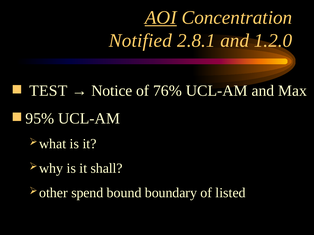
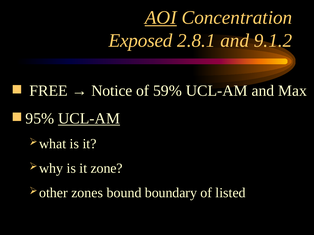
Notified: Notified -> Exposed
1.2.0: 1.2.0 -> 9.1.2
TEST: TEST -> FREE
76%: 76% -> 59%
UCL-AM at (89, 119) underline: none -> present
shall: shall -> zone
spend: spend -> zones
